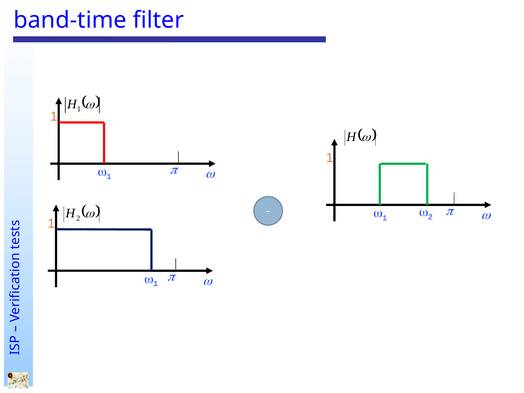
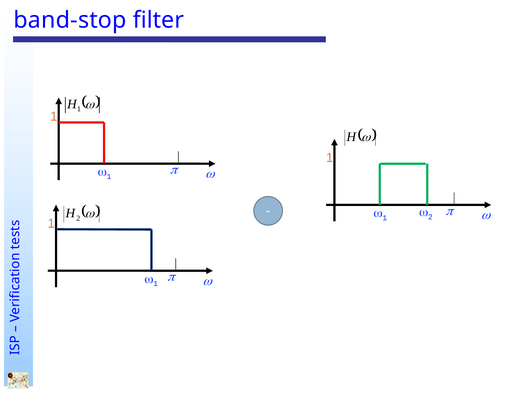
band-time: band-time -> band-stop
